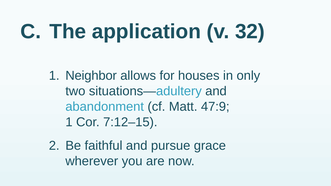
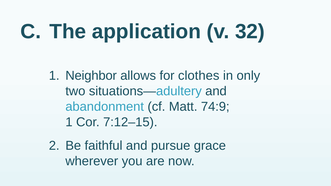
houses: houses -> clothes
47:9: 47:9 -> 74:9
